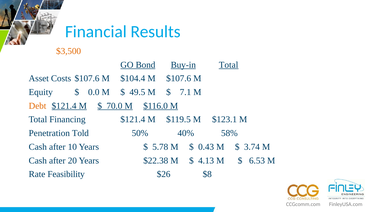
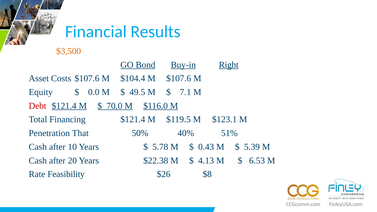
Buy-in Total: Total -> Right
Debt colour: orange -> red
Told: Told -> That
58%: 58% -> 51%
3.74: 3.74 -> 5.39
